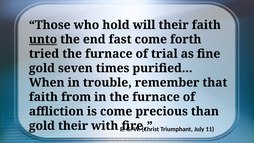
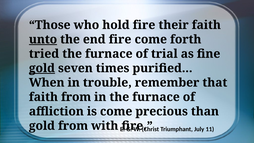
hold will: will -> fire
end fast: fast -> fire
gold at (42, 68) underline: none -> present
gold their: their -> from
